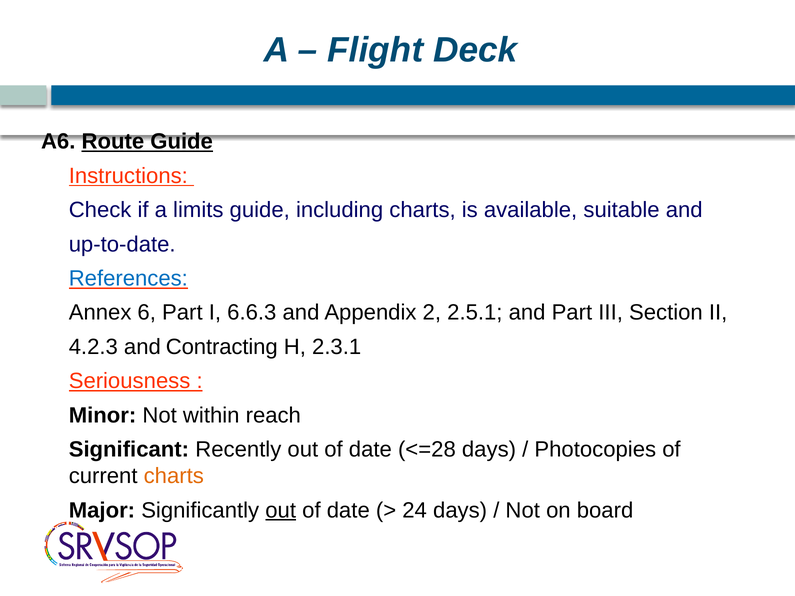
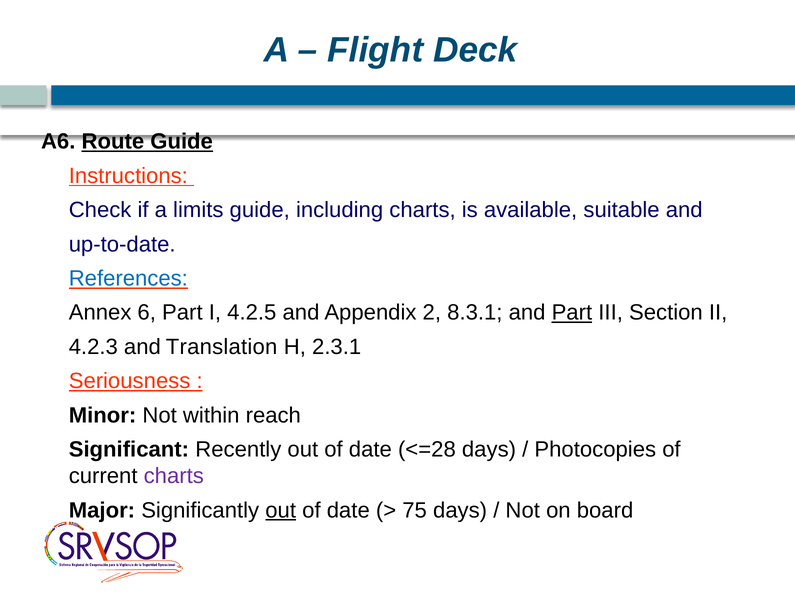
6.6.3: 6.6.3 -> 4.2.5
2.5.1: 2.5.1 -> 8.3.1
Part at (572, 313) underline: none -> present
Contracting: Contracting -> Translation
charts at (174, 476) colour: orange -> purple
24: 24 -> 75
